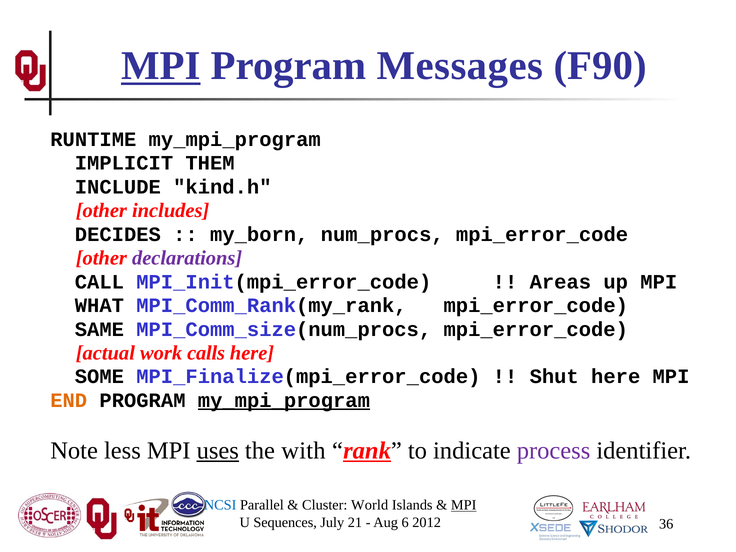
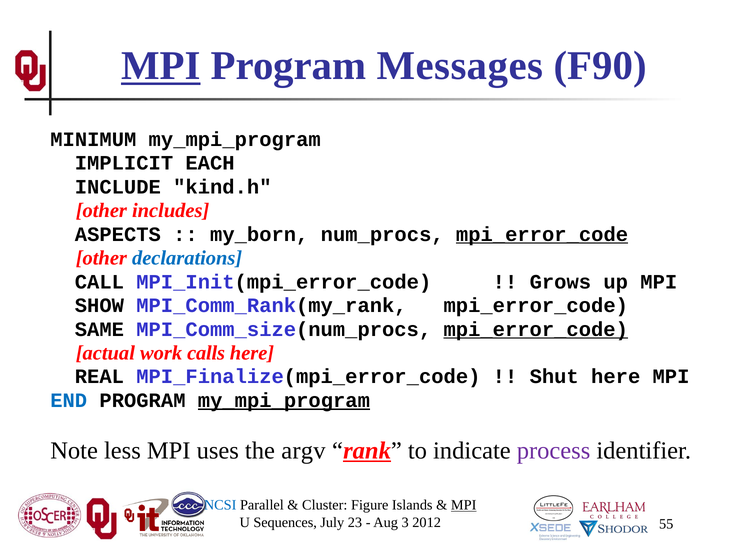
RUNTIME: RUNTIME -> MINIMUM
THEM: THEM -> EACH
DECIDES: DECIDES -> ASPECTS
mpi_error_code at (542, 234) underline: none -> present
declarations colour: purple -> blue
Areas: Areas -> Grows
WHAT: WHAT -> SHOW
mpi_error_code at (536, 329) underline: none -> present
SOME: SOME -> REAL
END colour: orange -> blue
uses underline: present -> none
with: with -> argv
World: World -> Figure
21: 21 -> 23
6: 6 -> 3
36: 36 -> 55
